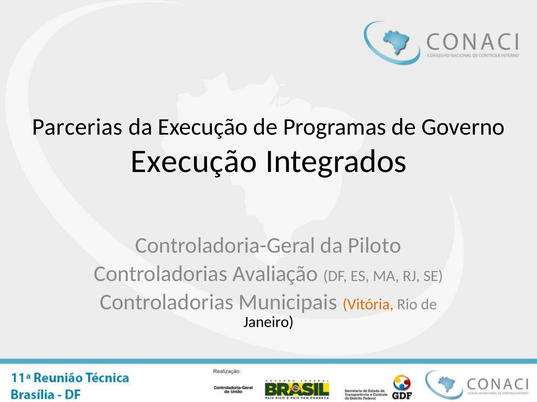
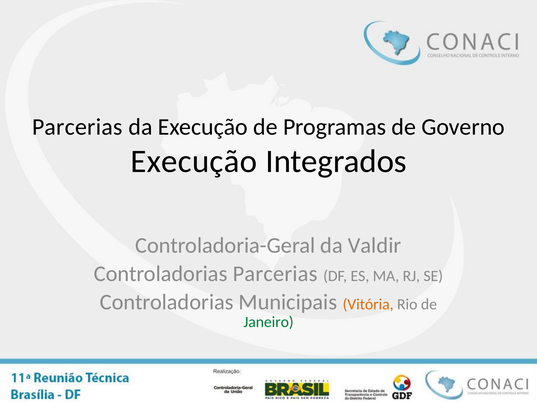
Piloto: Piloto -> Valdir
Controladorias Avaliação: Avaliação -> Parcerias
Janeiro colour: black -> green
